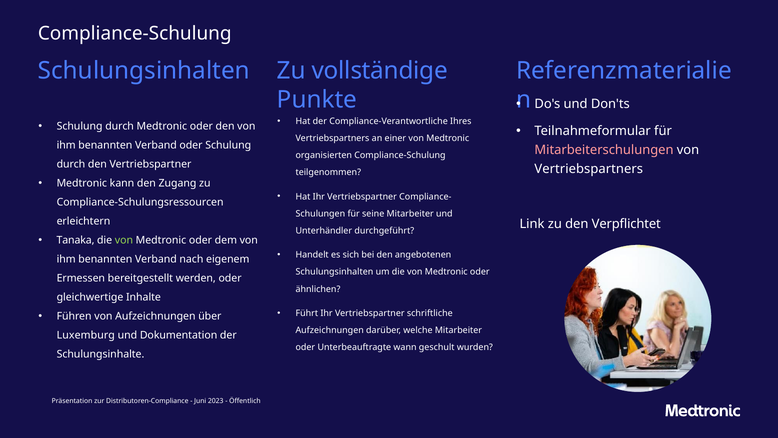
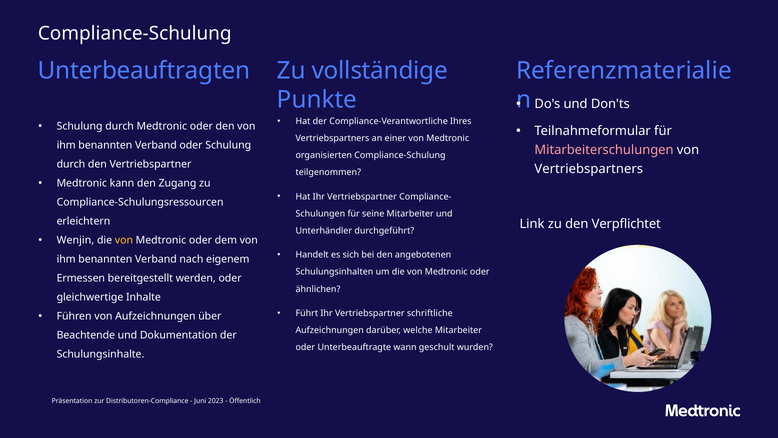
Schulungsinhalten at (144, 71): Schulungsinhalten -> Unterbeauftragten
Tanaka: Tanaka -> Wenjin
von at (124, 240) colour: light green -> yellow
Luxemburg: Luxemburg -> Beachtende
